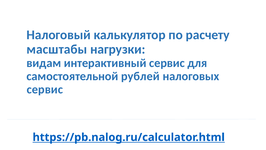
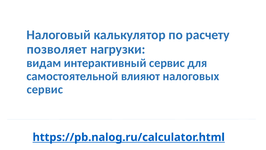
масштабы: масштабы -> позволяет
рублей: рублей -> влияют
